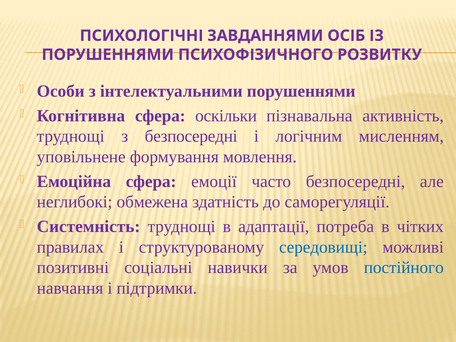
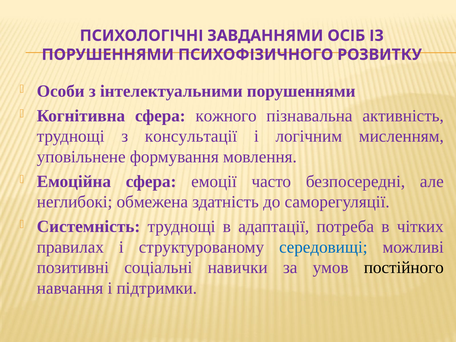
оскільки: оскільки -> кожного
з безпосередні: безпосередні -> консультації
постійного colour: blue -> black
